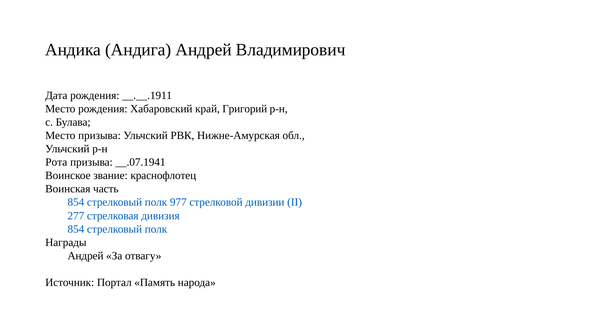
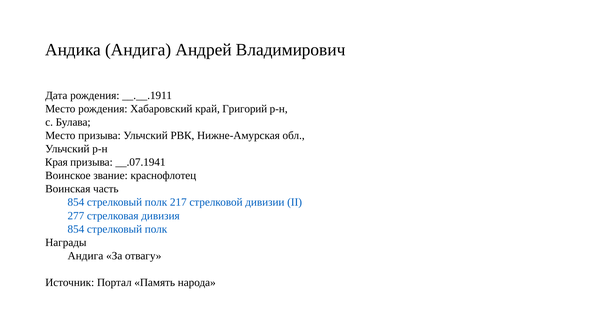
Рота: Рота -> Края
977: 977 -> 217
Андрей at (86, 256): Андрей -> Андига
